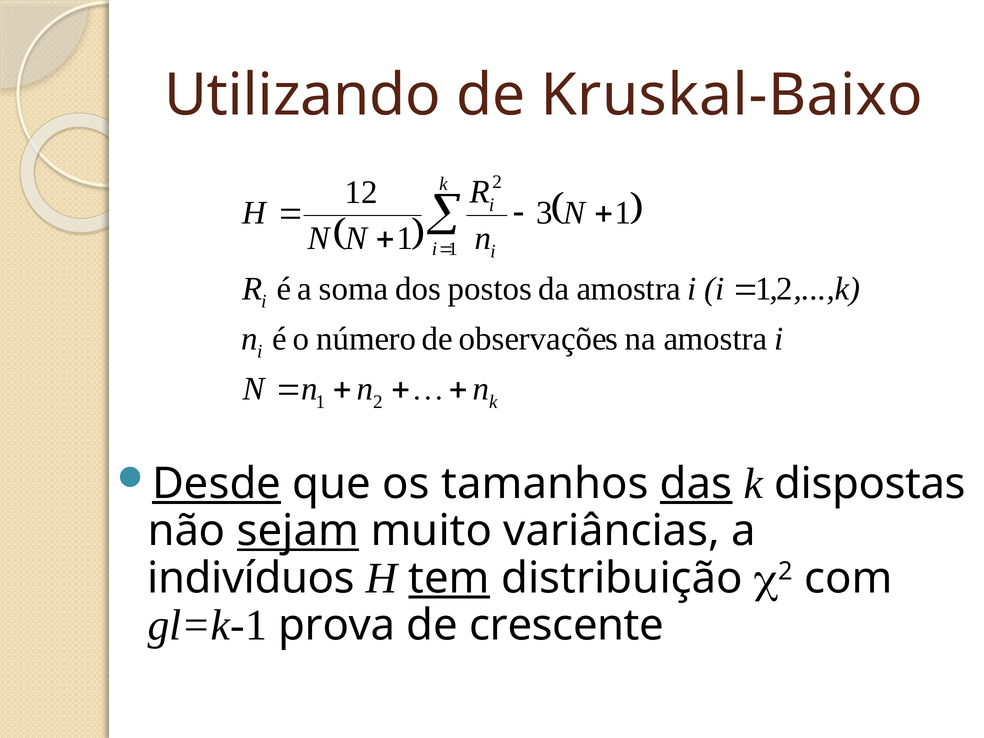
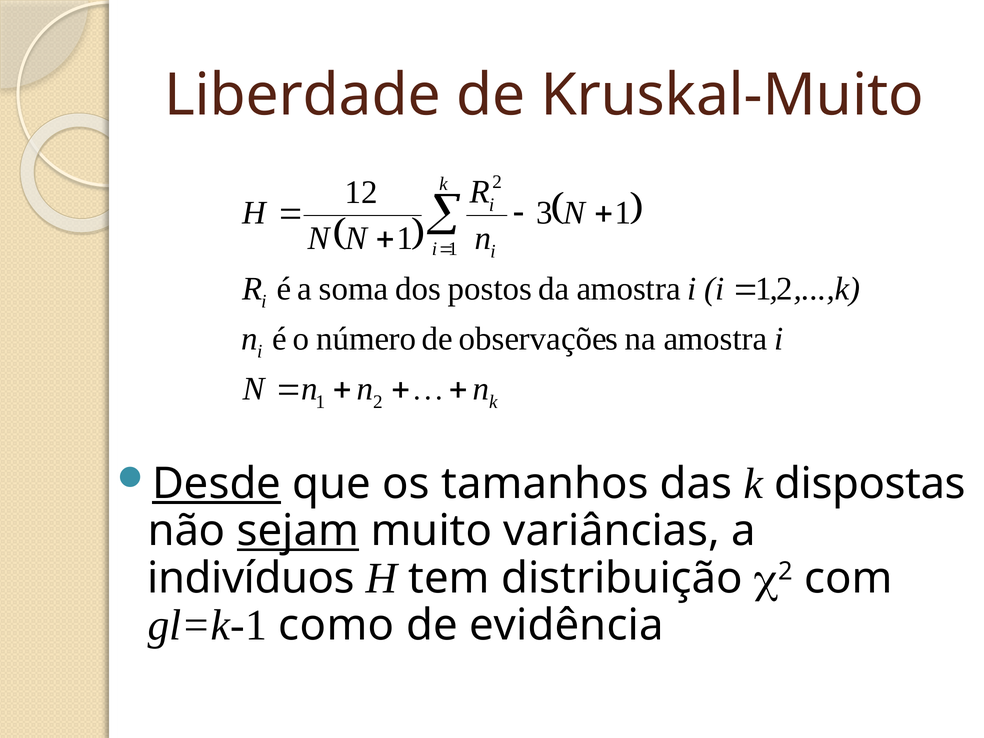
Utilizando: Utilizando -> Liberdade
Kruskal-Baixo: Kruskal-Baixo -> Kruskal-Muito
das underline: present -> none
tem underline: present -> none
prova: prova -> como
crescente: crescente -> evidência
